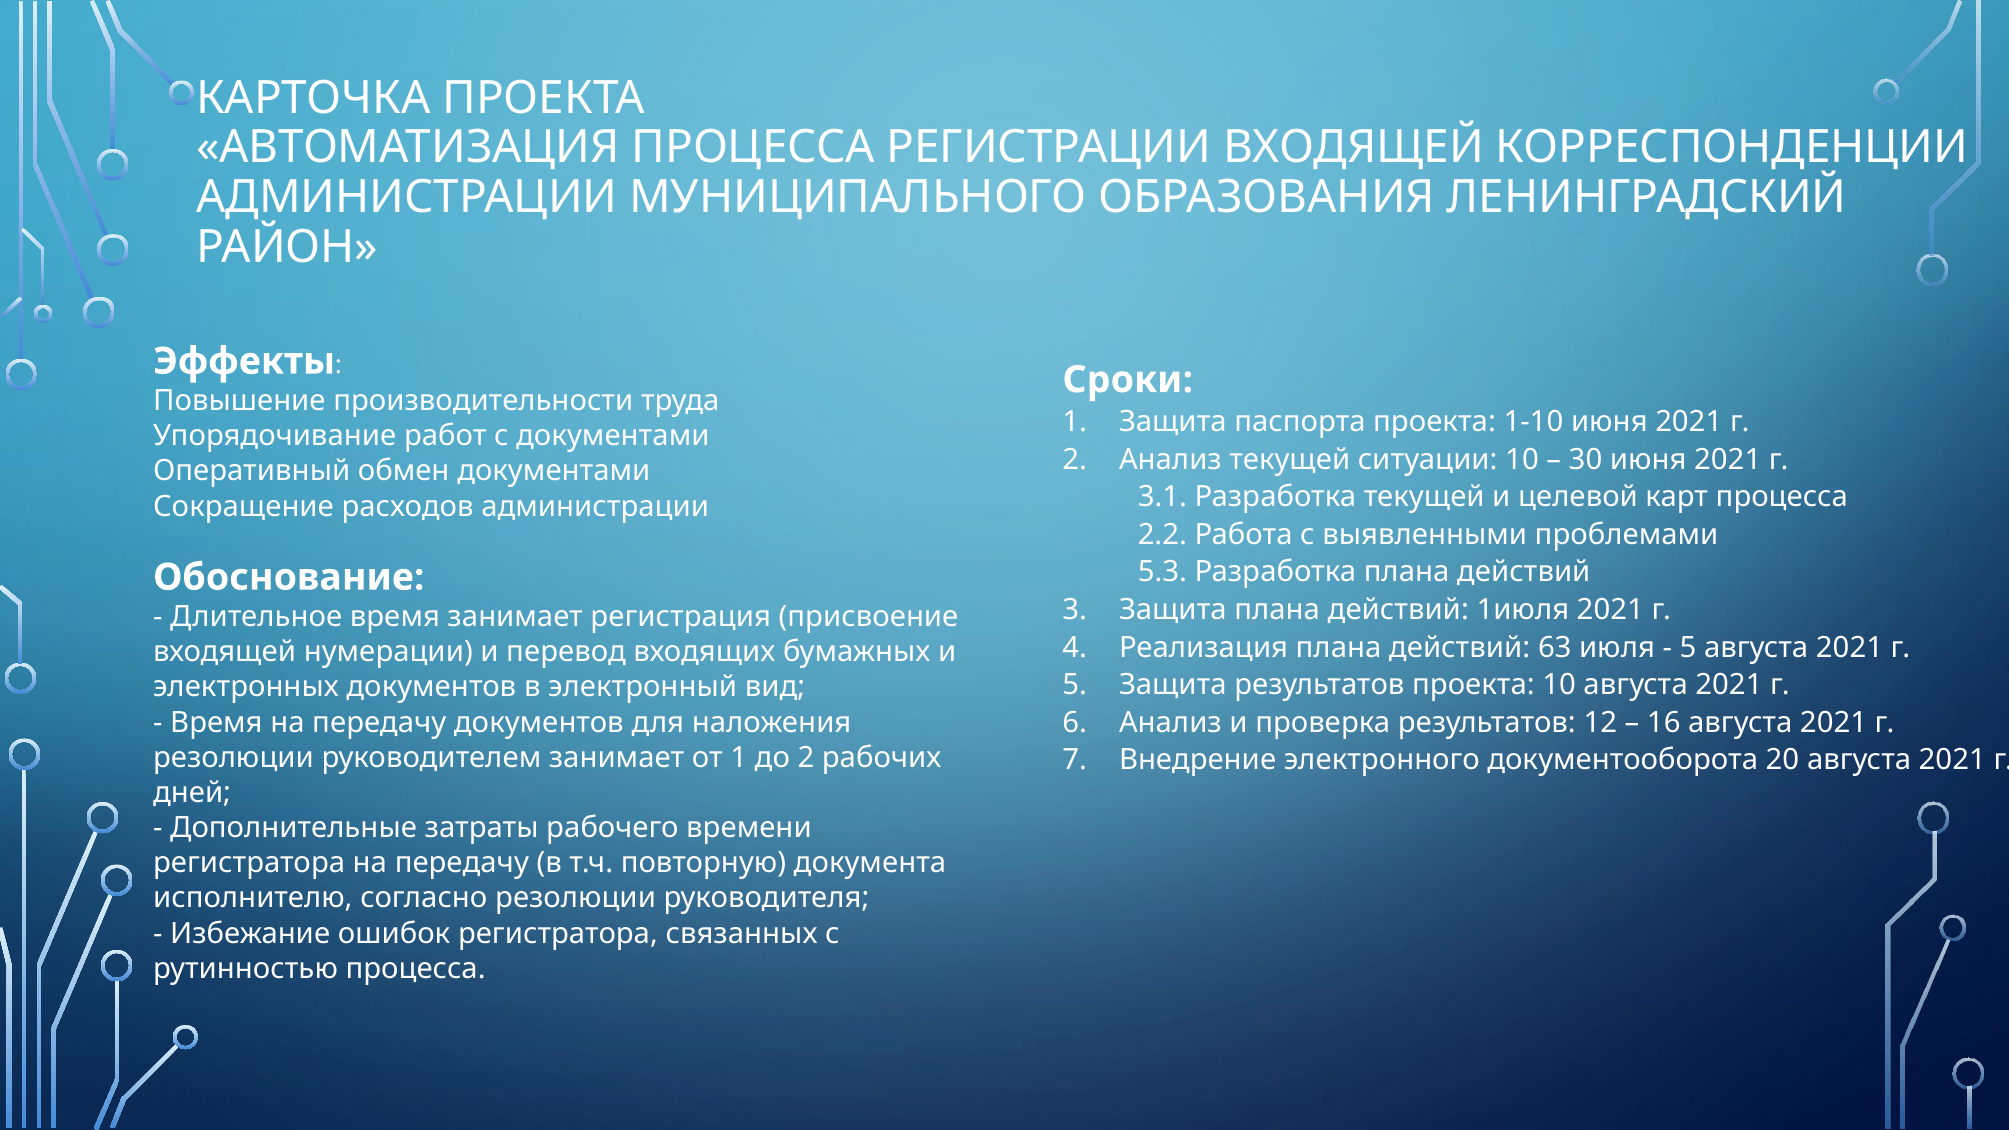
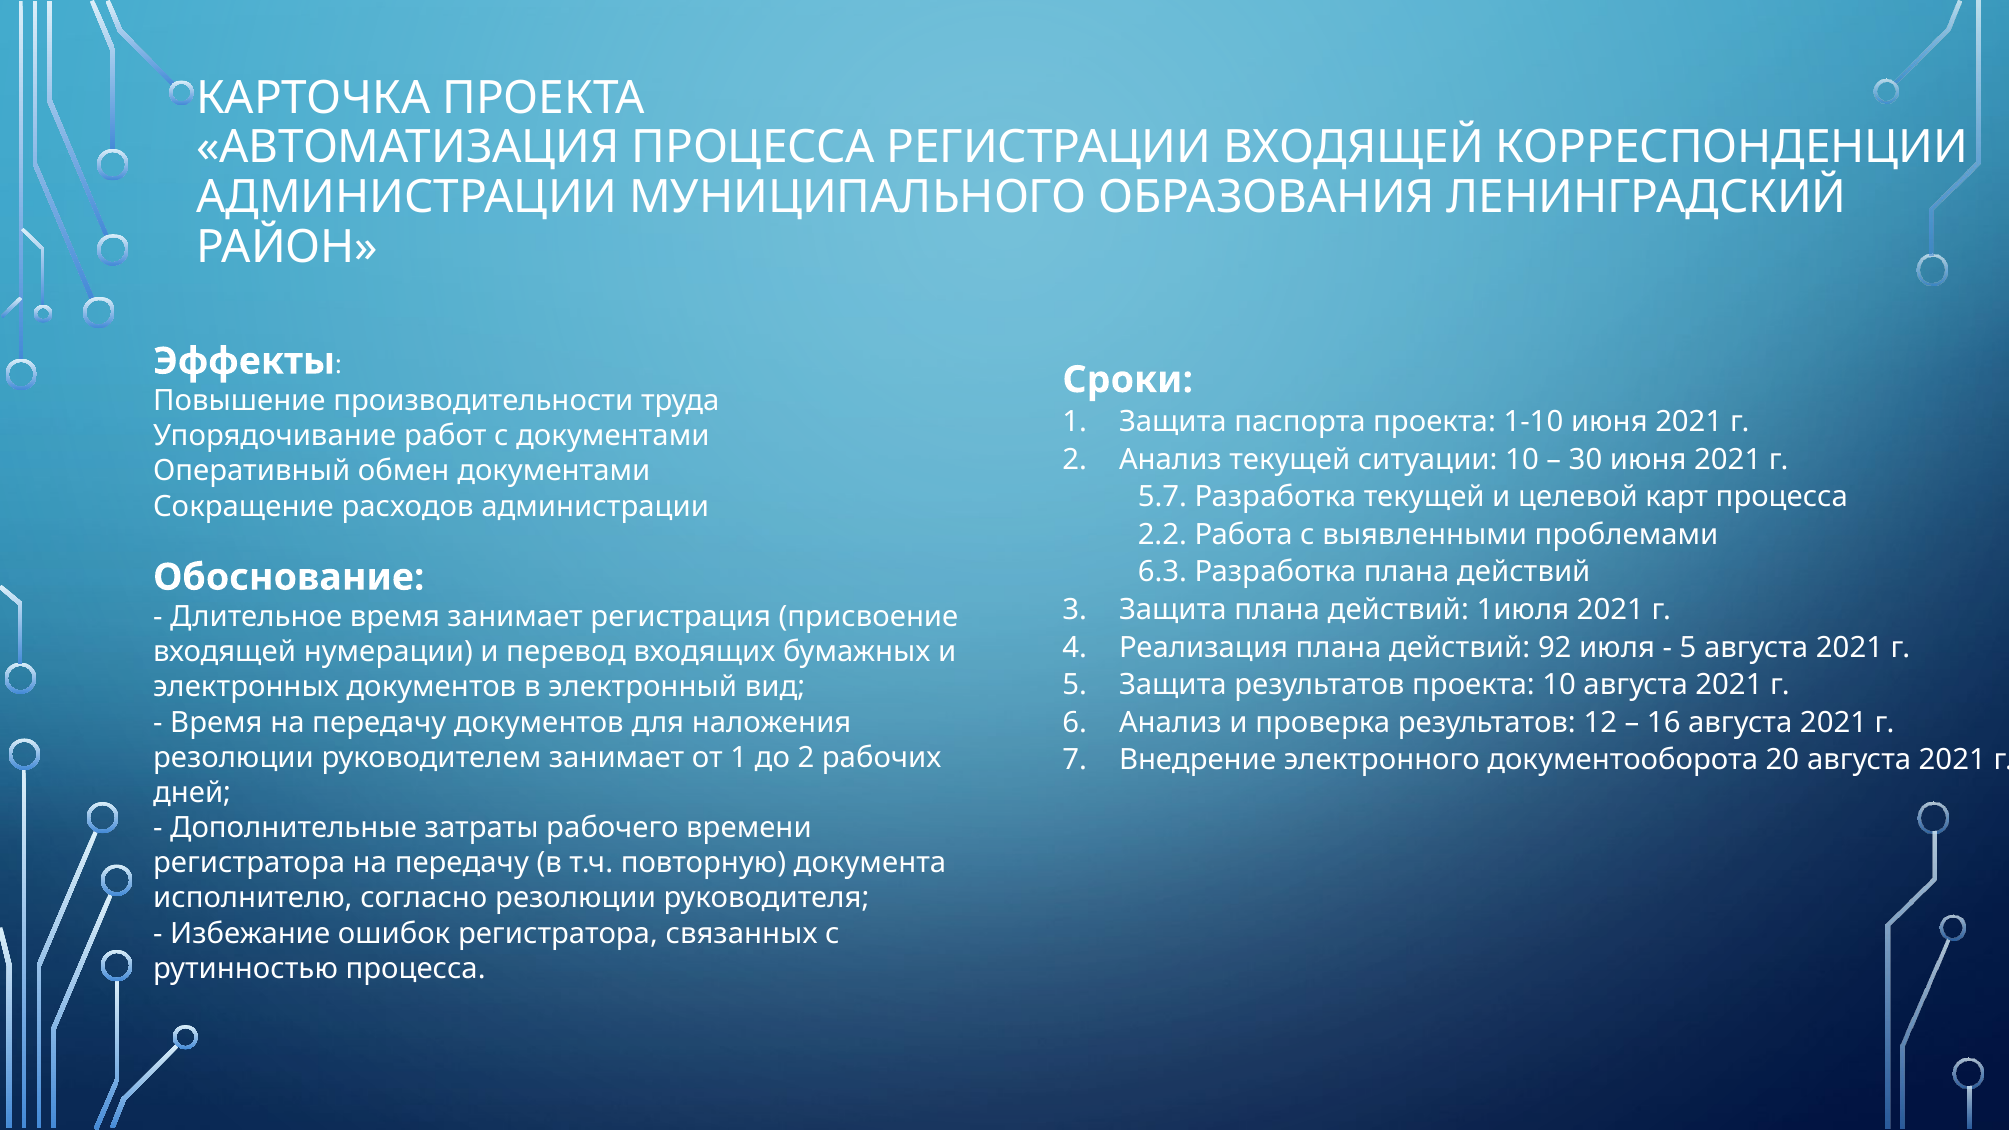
3.1: 3.1 -> 5.7
5.3: 5.3 -> 6.3
63: 63 -> 92
